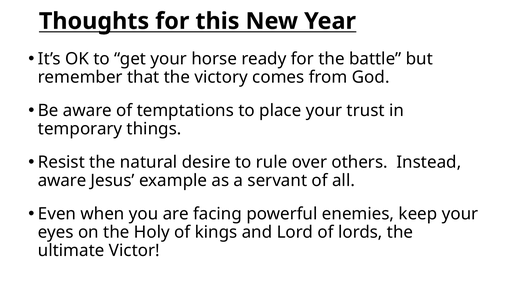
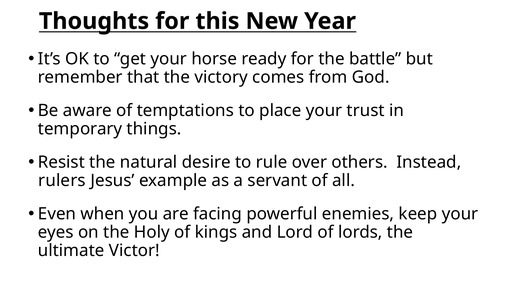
aware at (62, 181): aware -> rulers
